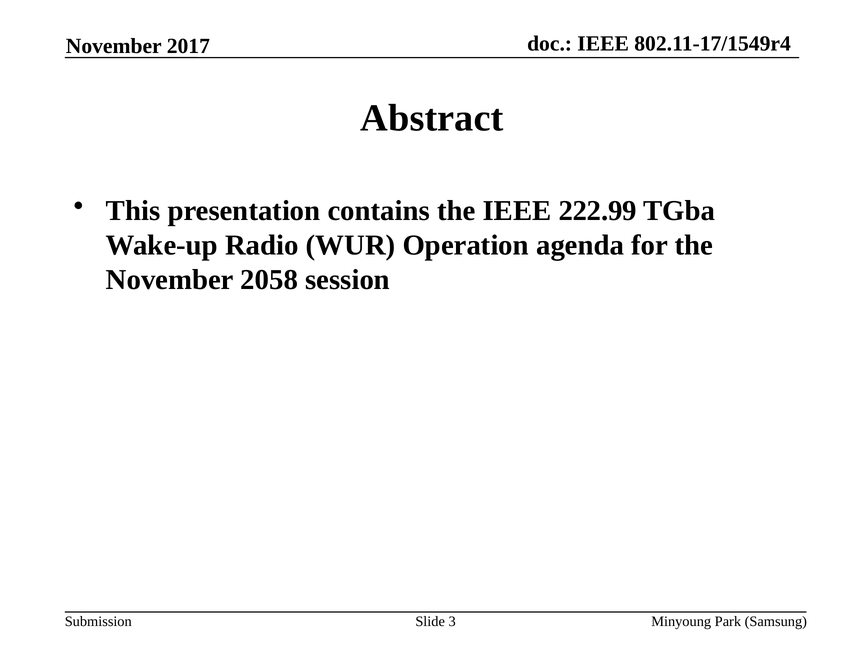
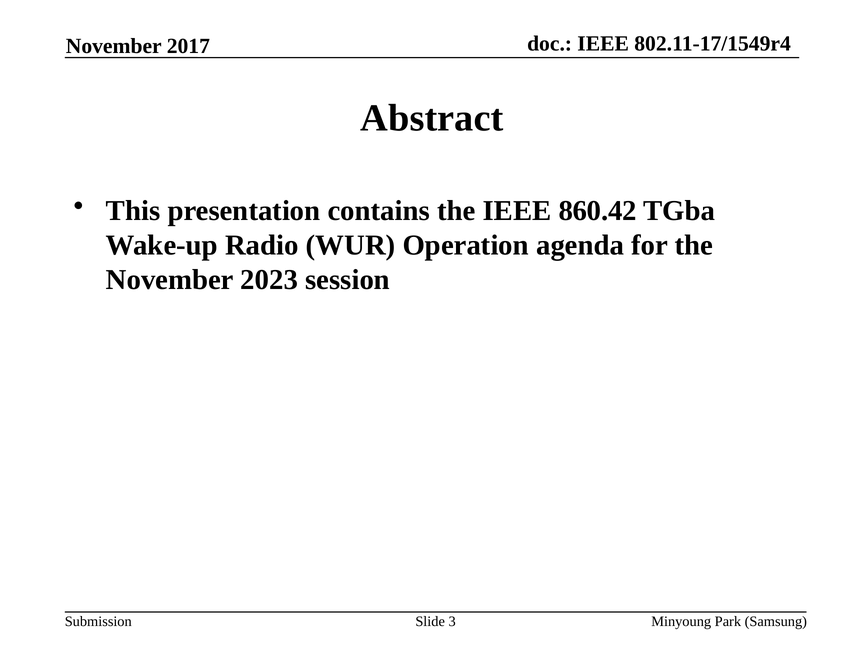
222.99: 222.99 -> 860.42
2058: 2058 -> 2023
